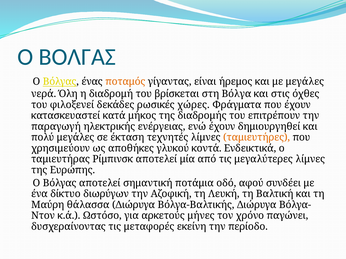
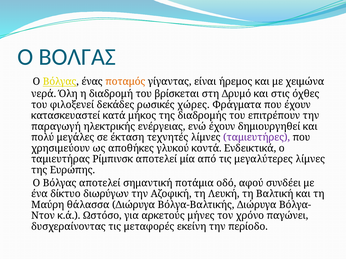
με μεγάλες: μεγάλες -> χειμώνα
Βόλγα: Βόλγα -> Δρυμό
ταμιευτήρες colour: orange -> purple
